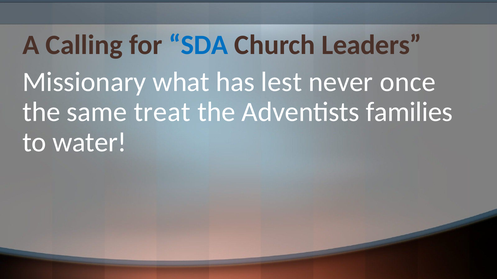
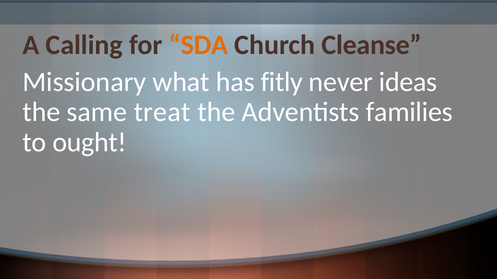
SDA colour: blue -> orange
Leaders: Leaders -> Cleanse
lest: lest -> fitly
once: once -> ideas
water: water -> ought
